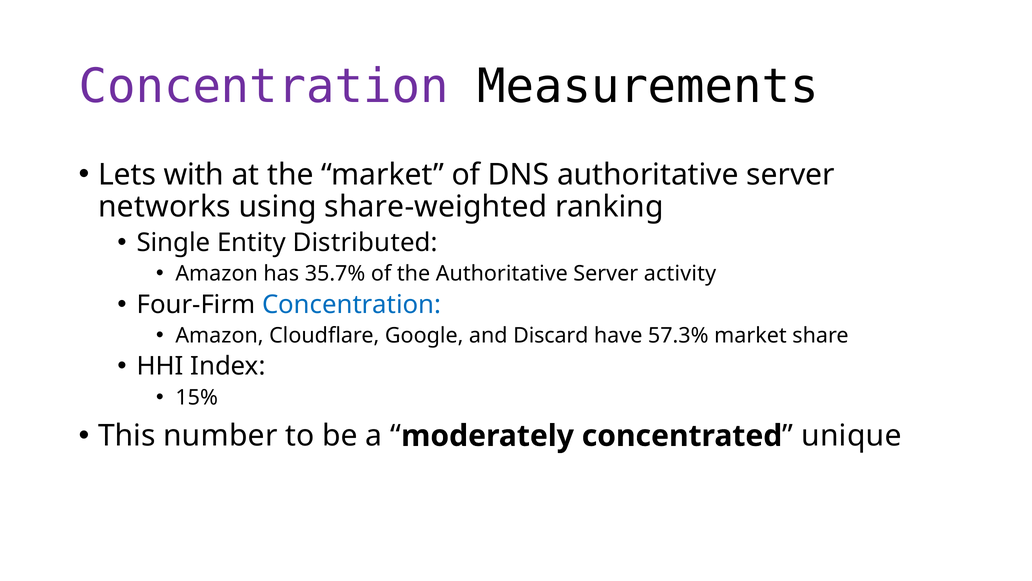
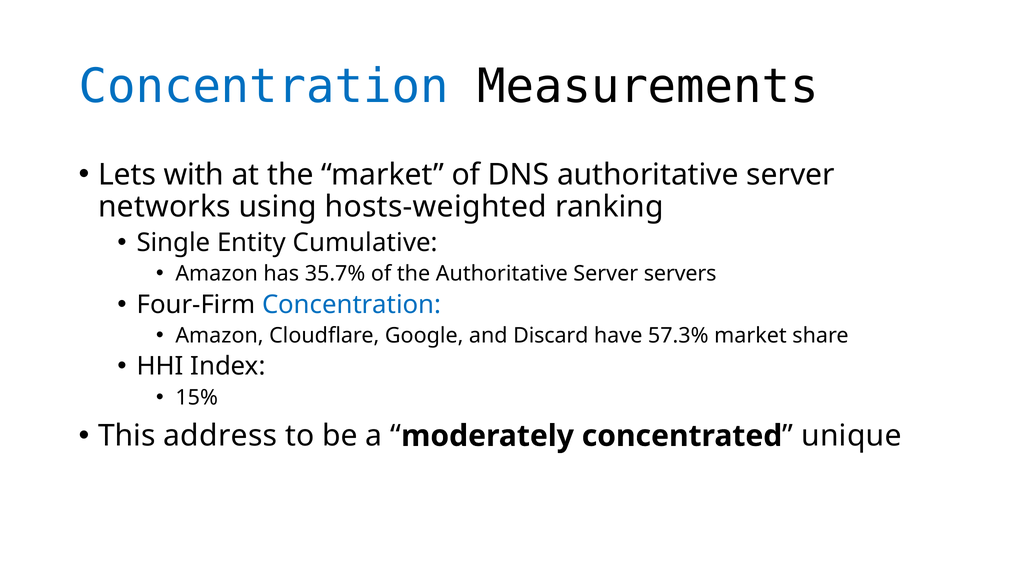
Concentration at (264, 87) colour: purple -> blue
share-weighted: share-weighted -> hosts-weighted
Distributed: Distributed -> Cumulative
activity: activity -> servers
number: number -> address
